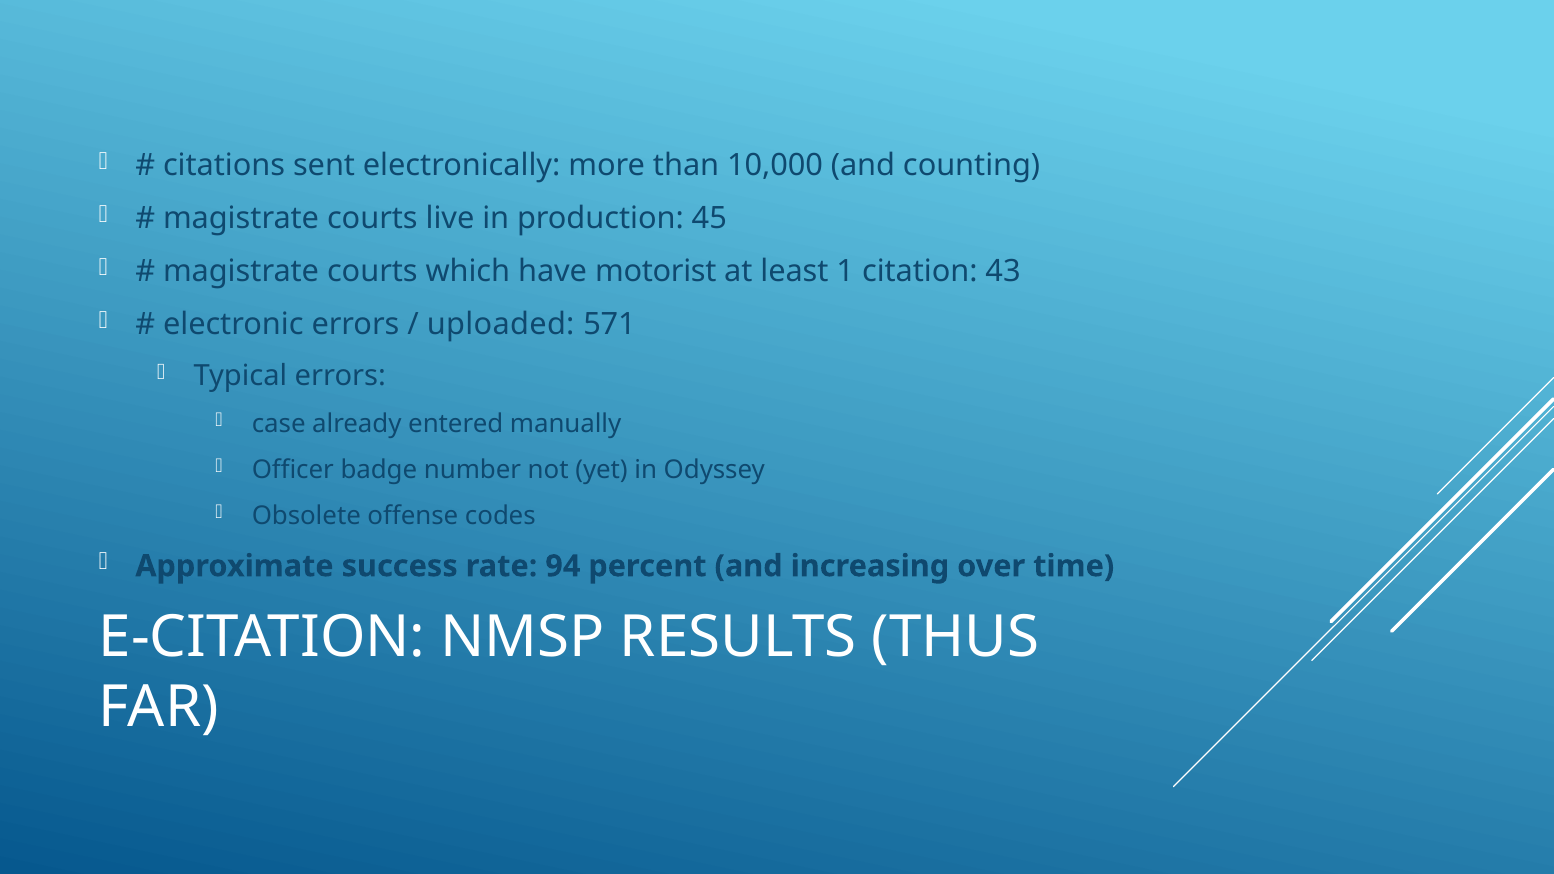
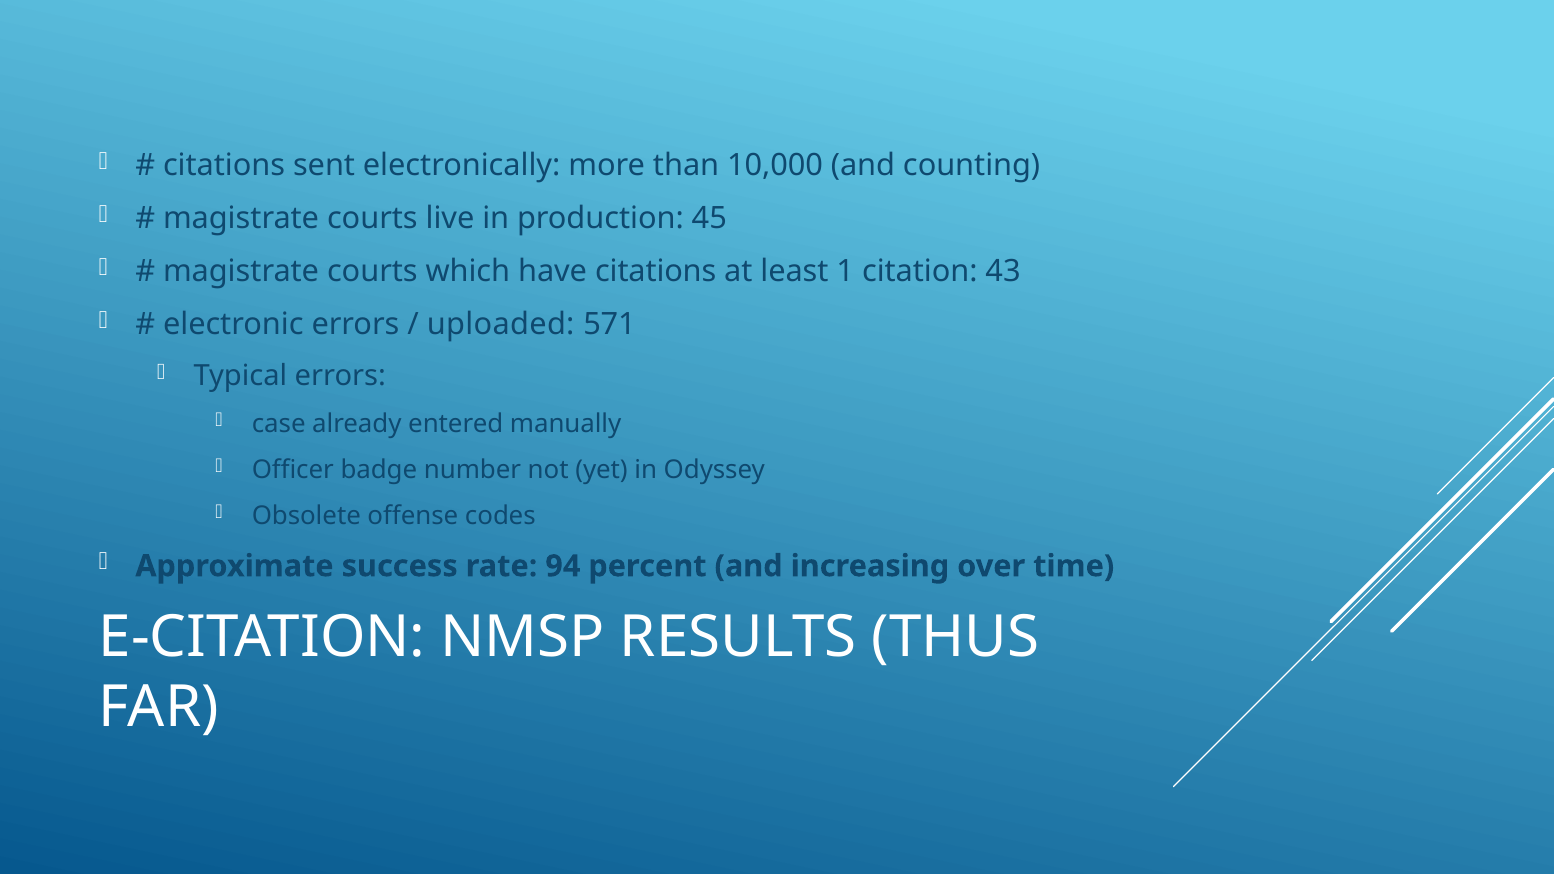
have motorist: motorist -> citations
